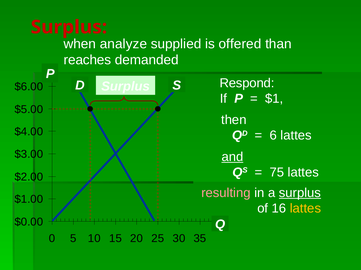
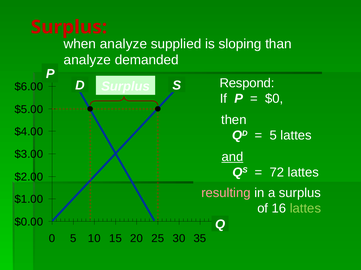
offered: offered -> sloping
reaches at (87, 60): reaches -> analyze
$1: $1 -> $0
6 at (273, 136): 6 -> 5
75: 75 -> 72
surplus at (300, 193) underline: present -> none
lattes at (305, 209) colour: yellow -> light green
